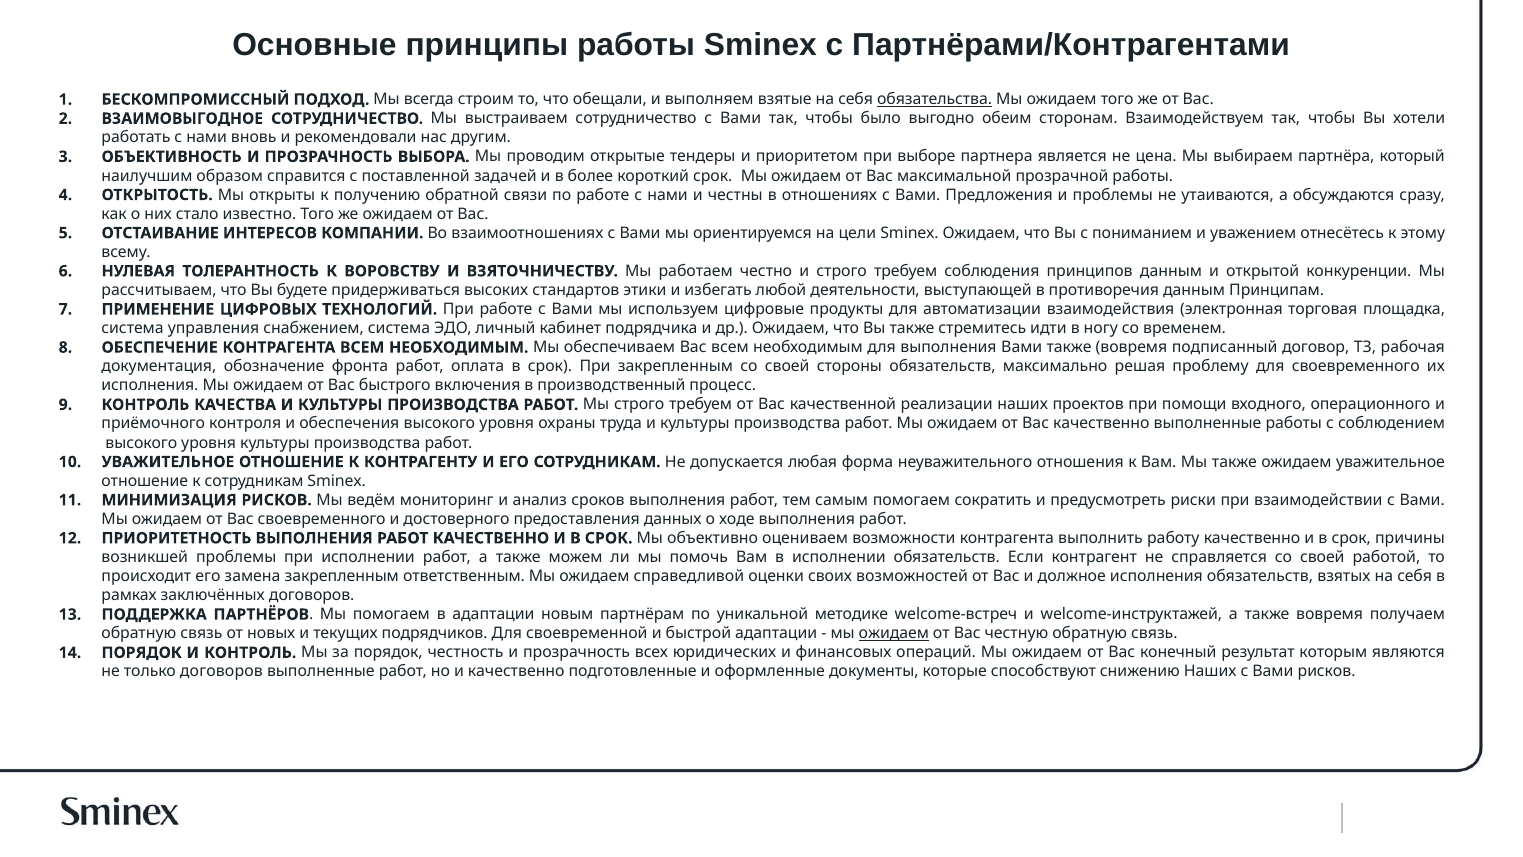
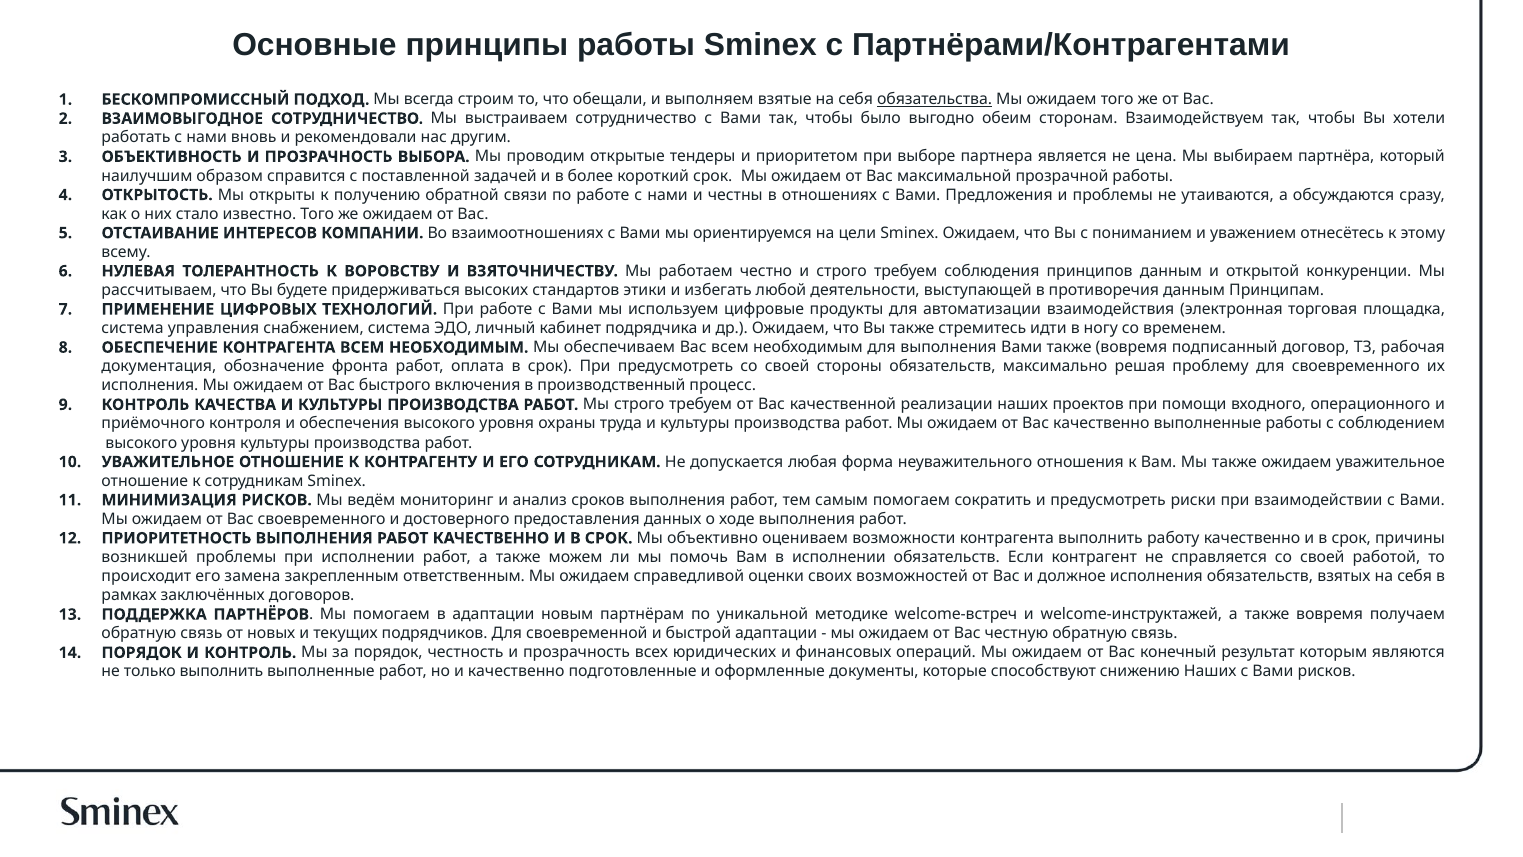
При закрепленным: закрепленным -> предусмотреть
ожидаем at (894, 633) underline: present -> none
только договоров: договоров -> выполнить
